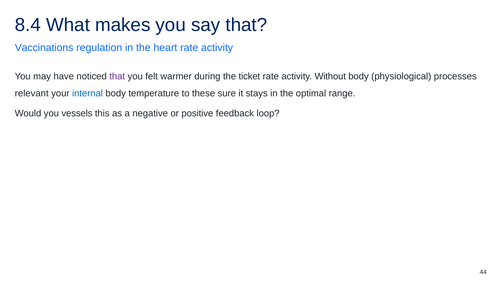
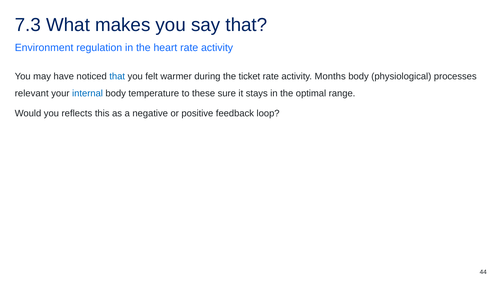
8.4: 8.4 -> 7.3
Vaccinations: Vaccinations -> Environment
that at (117, 76) colour: purple -> blue
Without: Without -> Months
vessels: vessels -> reflects
